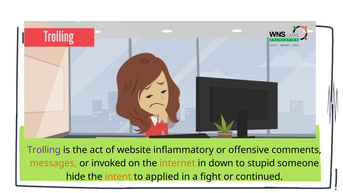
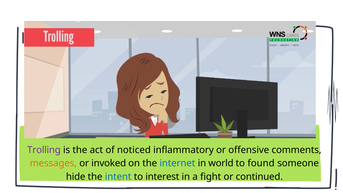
website: website -> noticed
internet colour: orange -> blue
down: down -> world
stupid: stupid -> found
intent colour: orange -> blue
applied: applied -> interest
